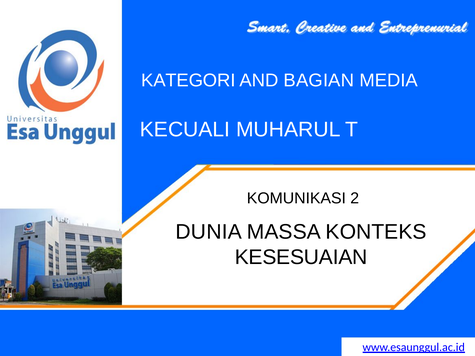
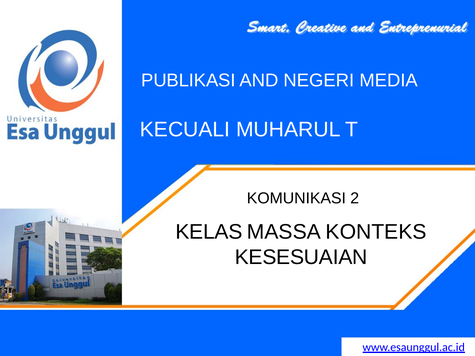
KATEGORI: KATEGORI -> PUBLIKASI
BAGIAN: BAGIAN -> NEGERI
DUNIA: DUNIA -> KELAS
